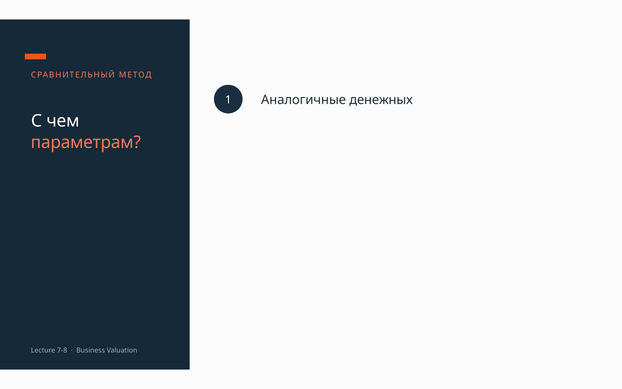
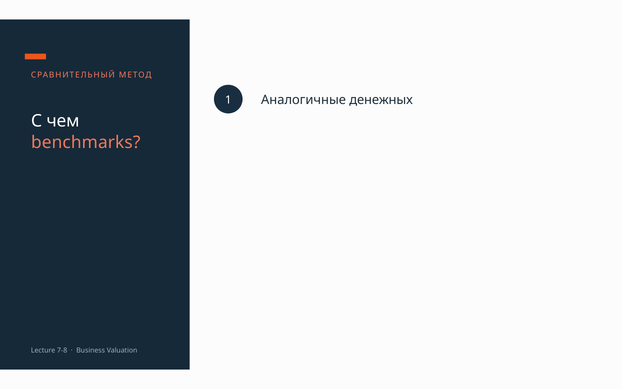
параметрам: параметрам -> benchmarks
